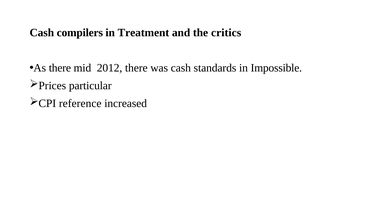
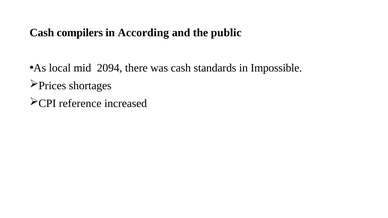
Treatment: Treatment -> According
critics: critics -> public
As there: there -> local
2012: 2012 -> 2094
particular: particular -> shortages
